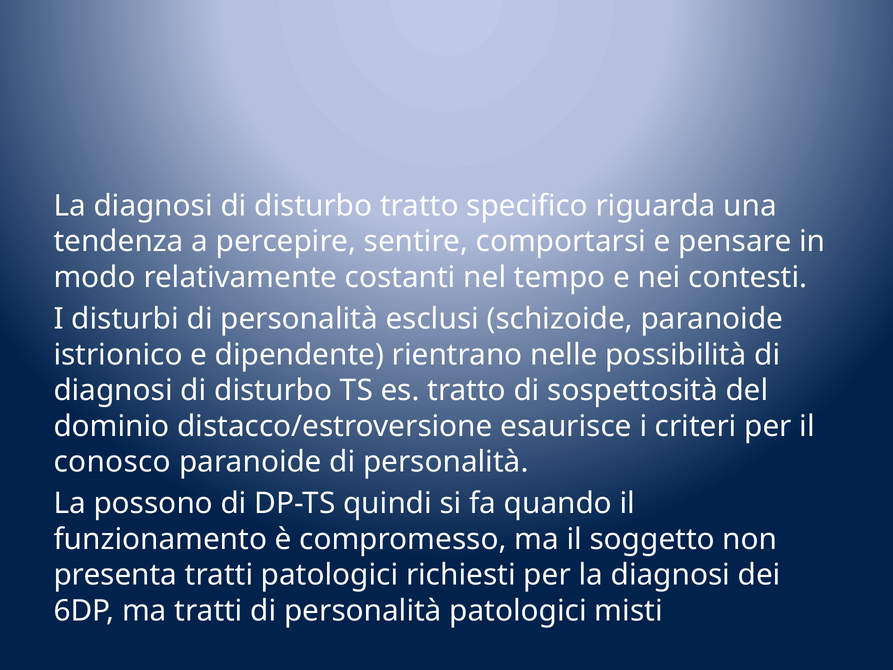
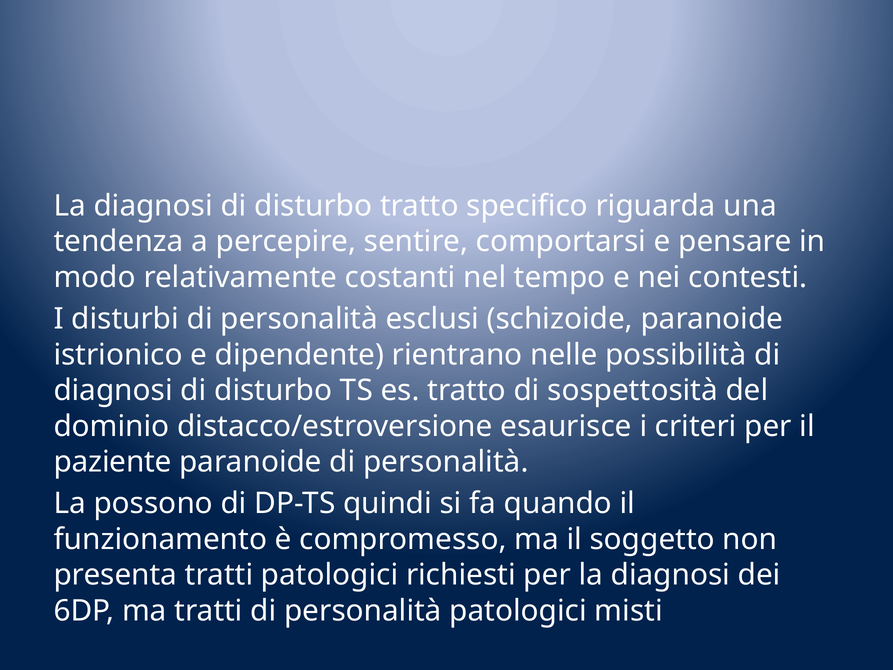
conosco: conosco -> paziente
